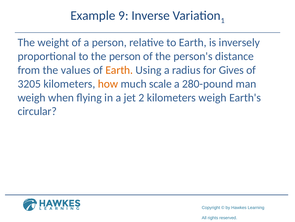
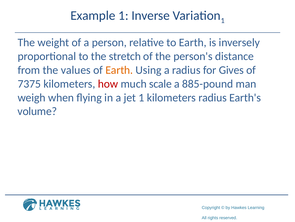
Example 9: 9 -> 1
the person: person -> stretch
3205: 3205 -> 7375
how colour: orange -> red
280-pound: 280-pound -> 885-pound
jet 2: 2 -> 1
kilometers weigh: weigh -> radius
circular: circular -> volume
